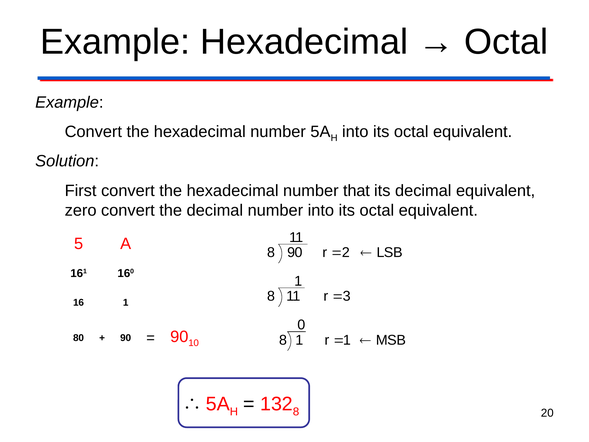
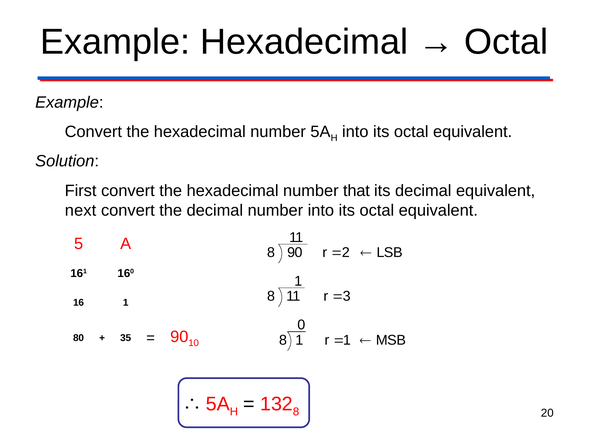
zero: zero -> next
90 at (126, 338): 90 -> 35
